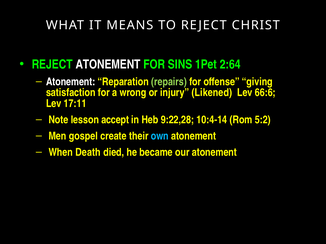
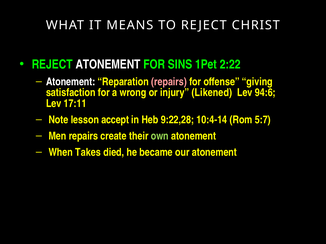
2:64: 2:64 -> 2:22
repairs at (169, 82) colour: light green -> pink
66:6: 66:6 -> 94:6
5:2: 5:2 -> 5:7
Men gospel: gospel -> repairs
own colour: light blue -> light green
Death: Death -> Takes
